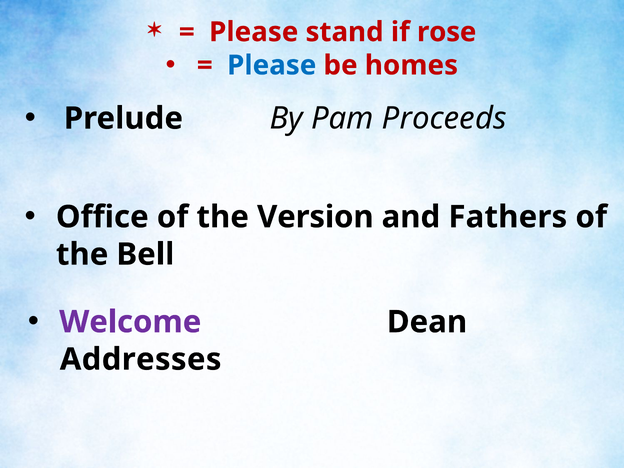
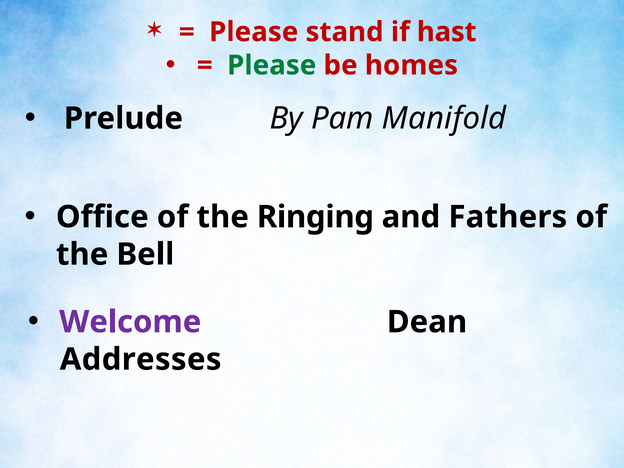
rose: rose -> hast
Please at (272, 65) colour: blue -> green
Proceeds: Proceeds -> Manifold
Version: Version -> Ringing
